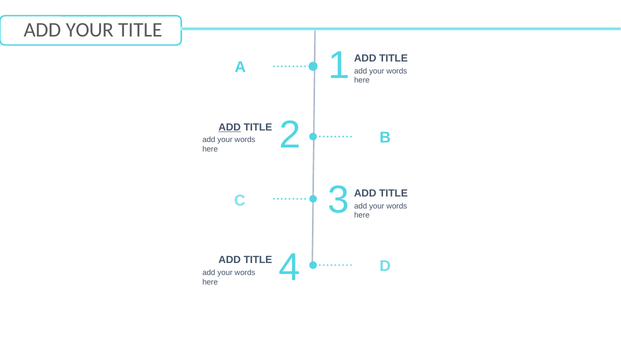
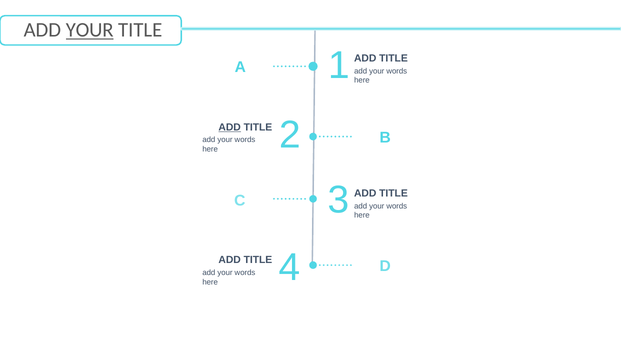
YOUR at (90, 30) underline: none -> present
